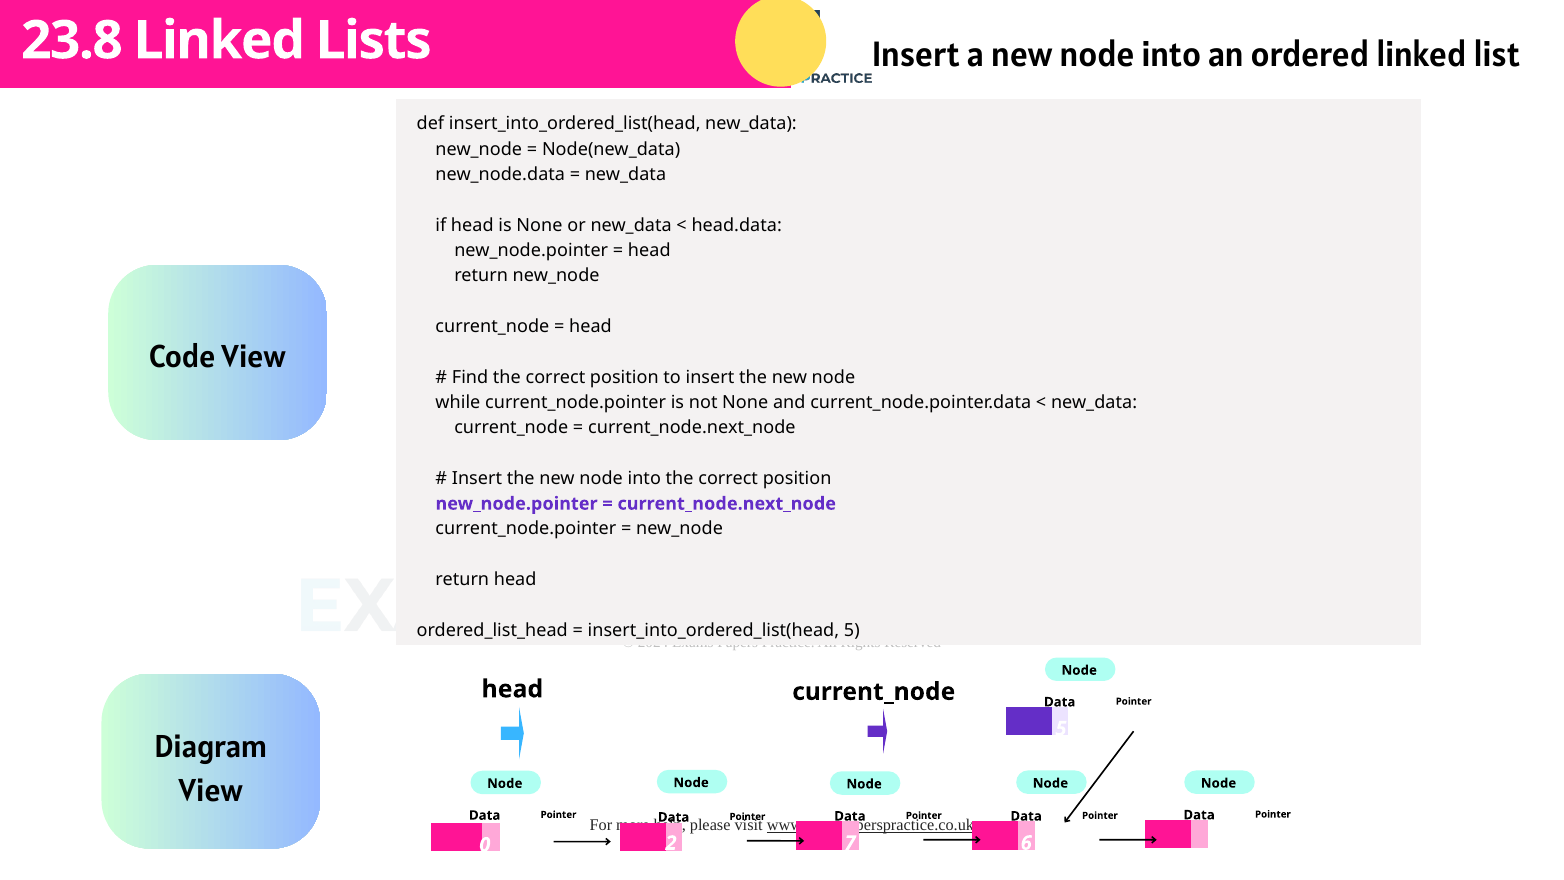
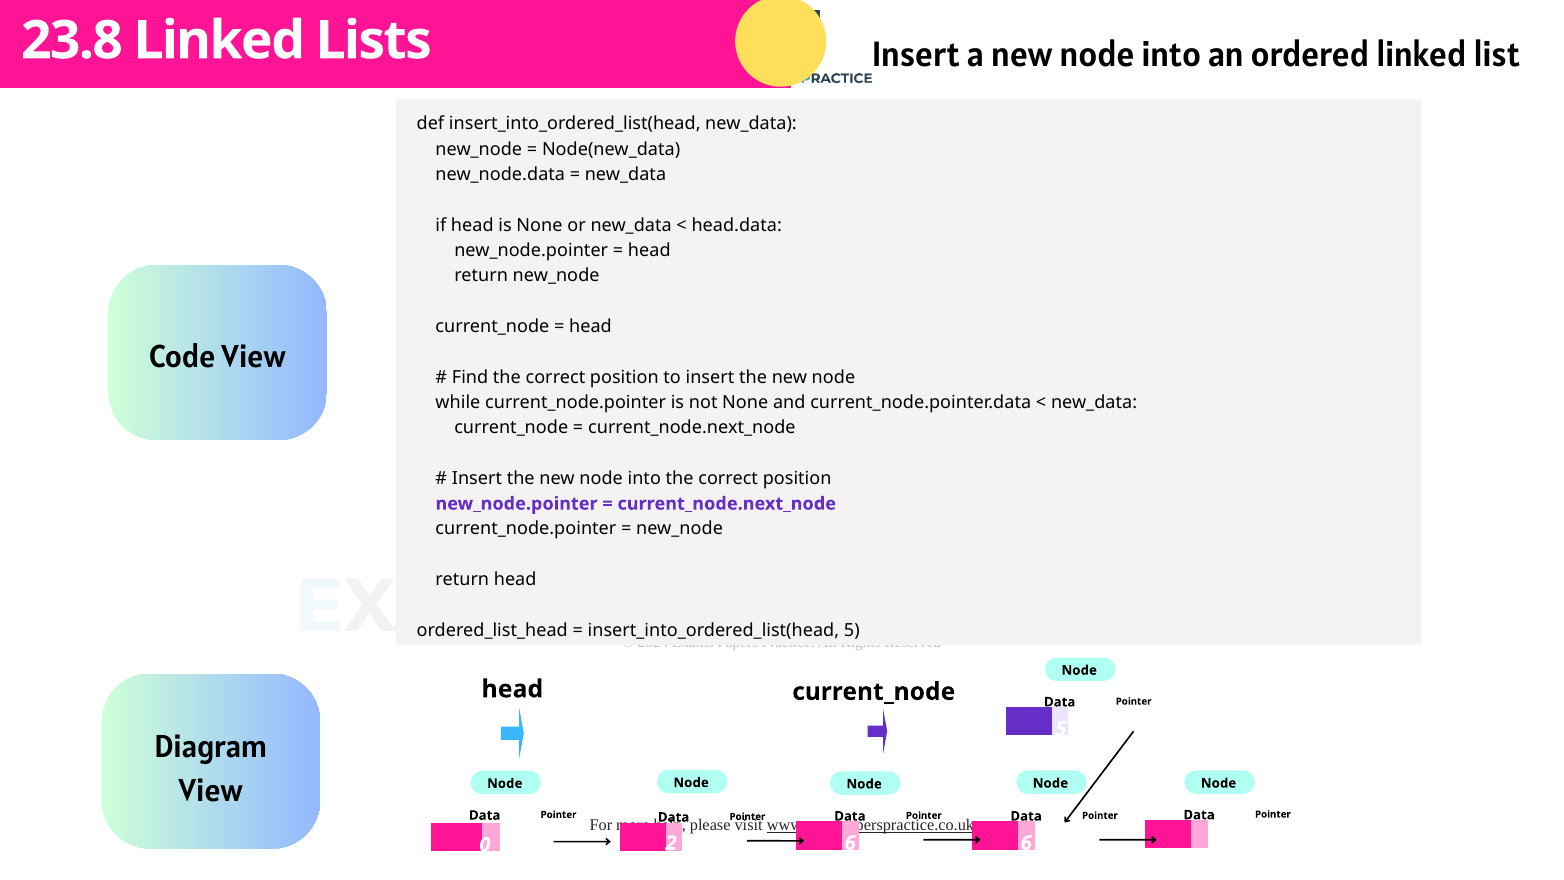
2 7: 7 -> 6
